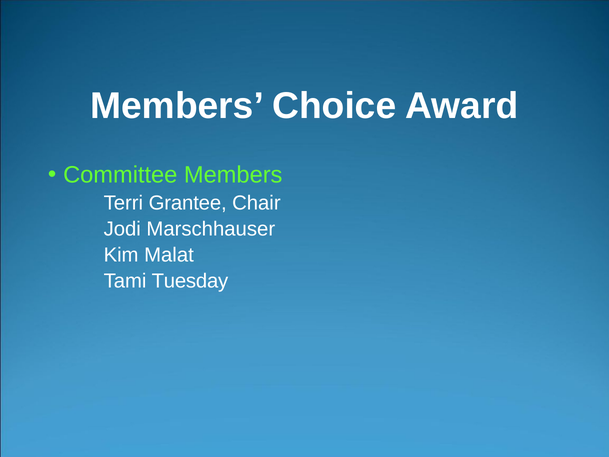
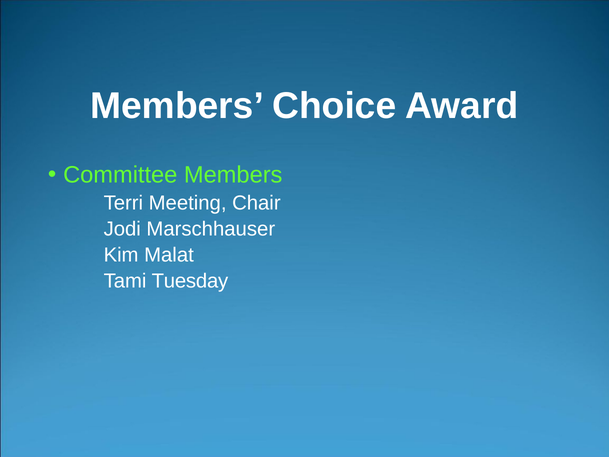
Grantee: Grantee -> Meeting
